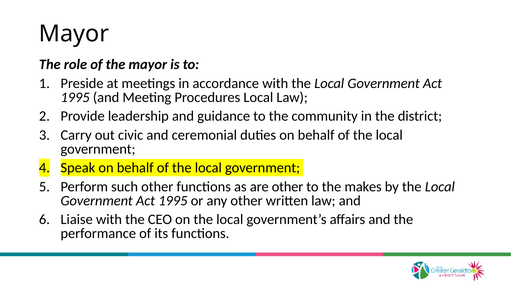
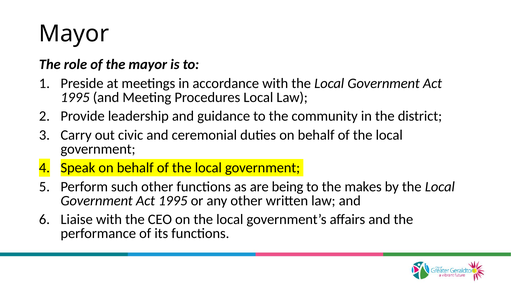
are other: other -> being
